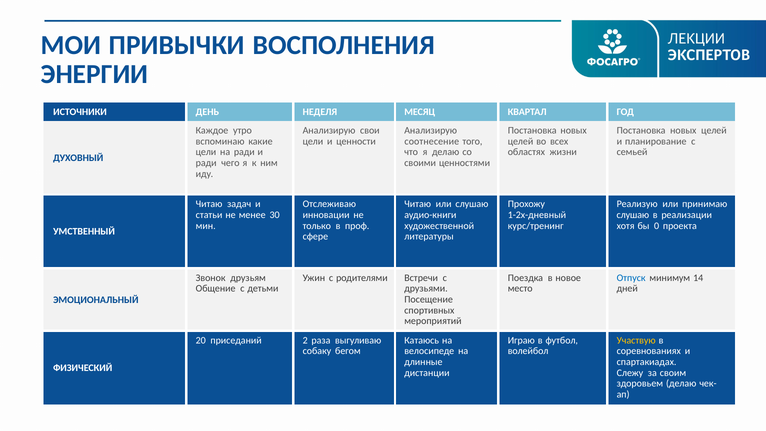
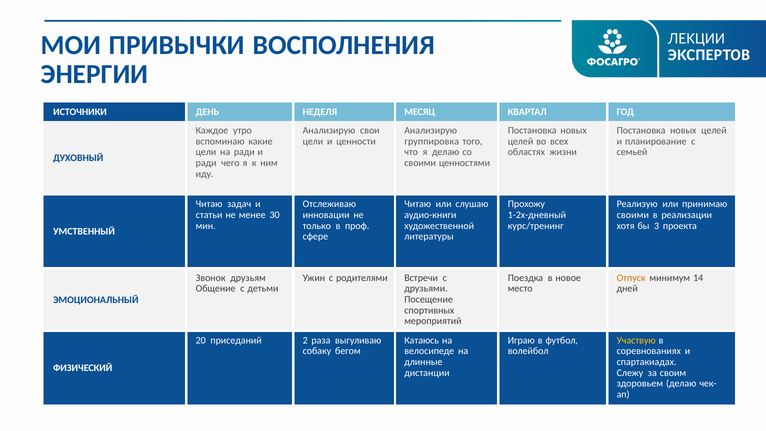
соотнесение: соотнесение -> группировка
слушаю at (633, 215): слушаю -> своими
0: 0 -> 3
Отпуск colour: blue -> orange
